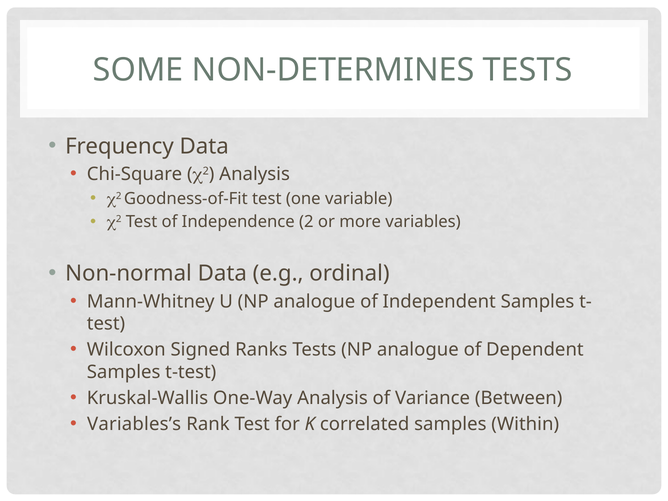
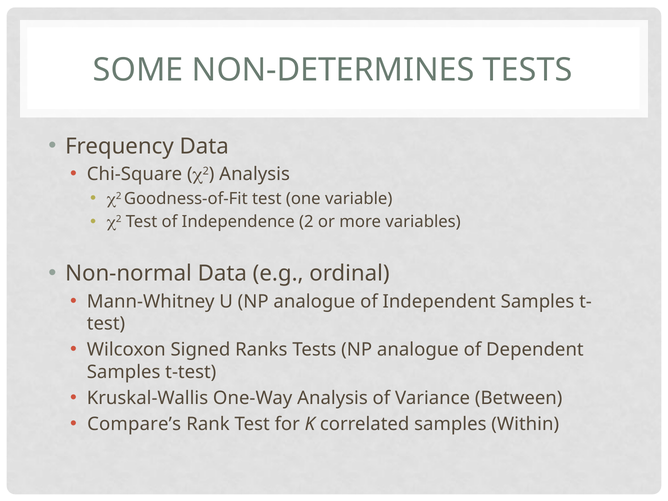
Variables’s: Variables’s -> Compare’s
